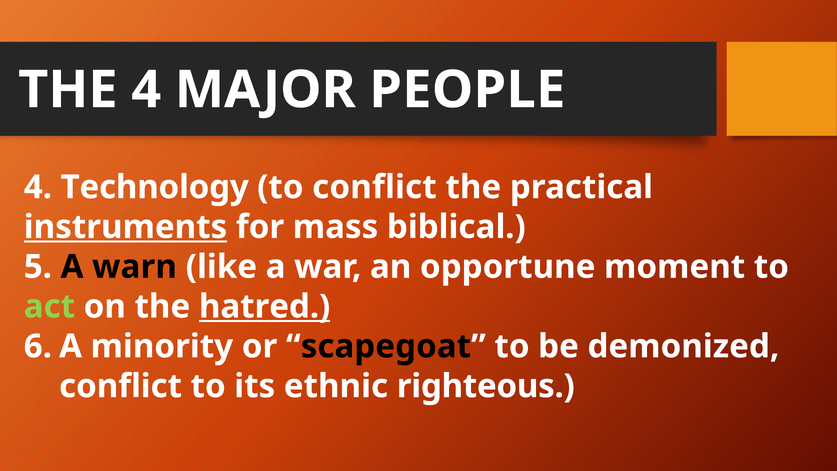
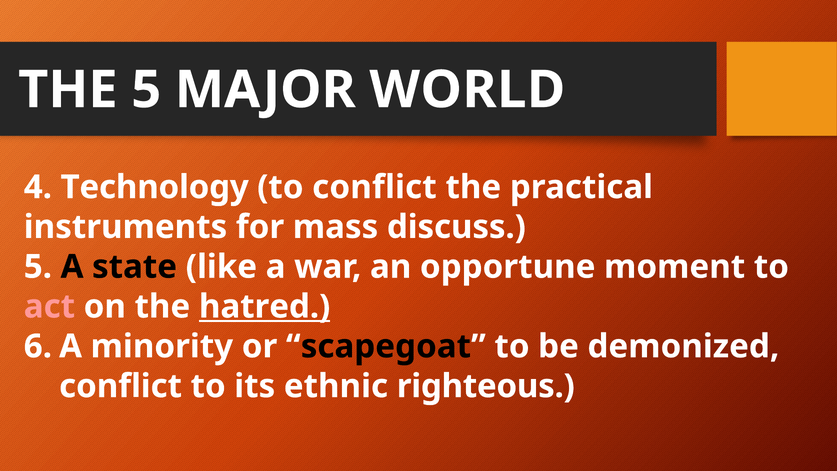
THE 4: 4 -> 5
PEOPLE: PEOPLE -> WORLD
instruments underline: present -> none
biblical: biblical -> discuss
warn: warn -> state
act colour: light green -> pink
